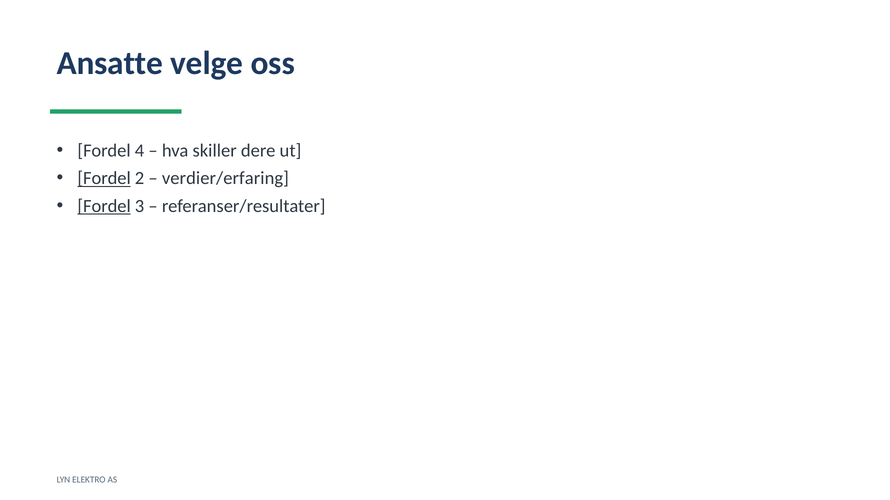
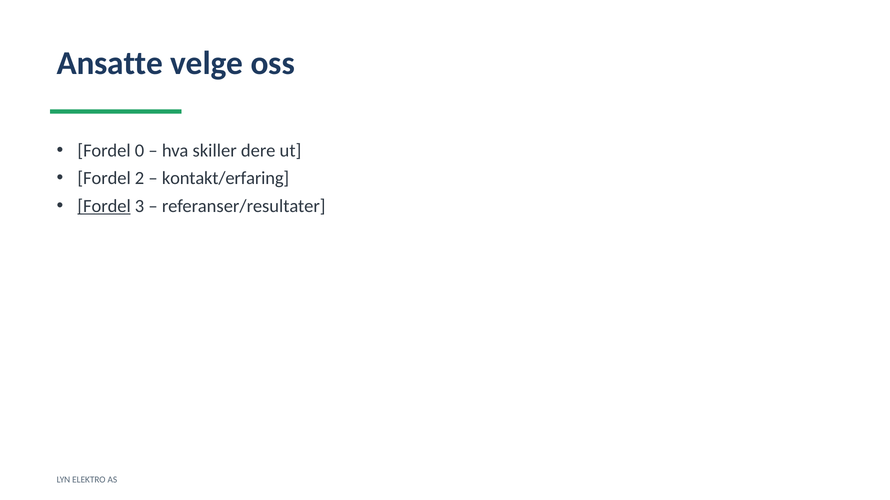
4: 4 -> 0
Fordel at (104, 179) underline: present -> none
verdier/erfaring: verdier/erfaring -> kontakt/erfaring
